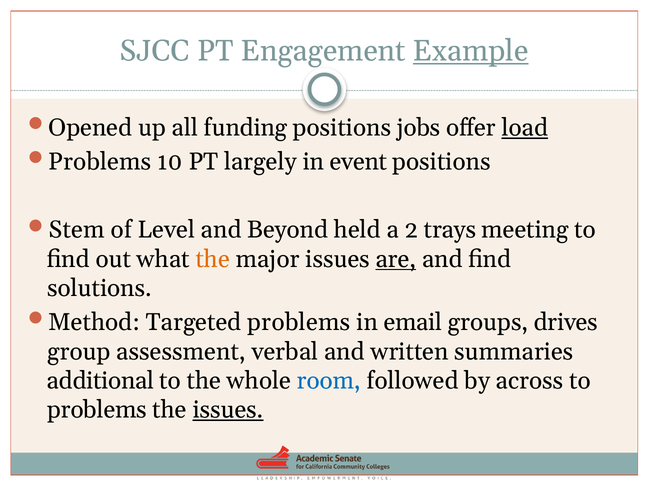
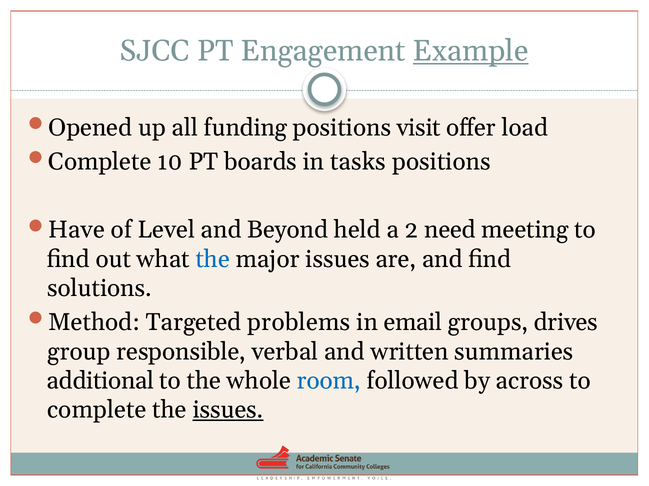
jobs: jobs -> visit
load underline: present -> none
Problems at (100, 162): Problems -> Complete
largely: largely -> boards
event: event -> tasks
Stem: Stem -> Have
trays: trays -> need
the at (213, 259) colour: orange -> blue
are underline: present -> none
assessment: assessment -> responsible
problems at (97, 410): problems -> complete
